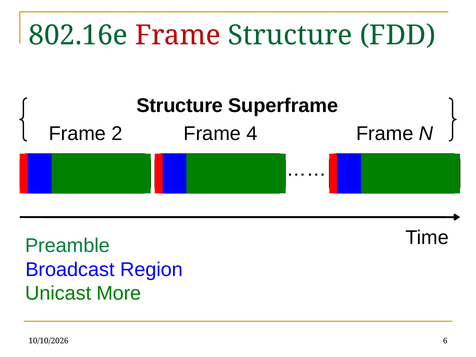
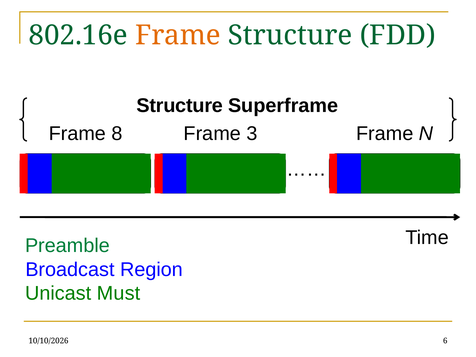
Frame at (178, 35) colour: red -> orange
2: 2 -> 8
4: 4 -> 3
More: More -> Must
